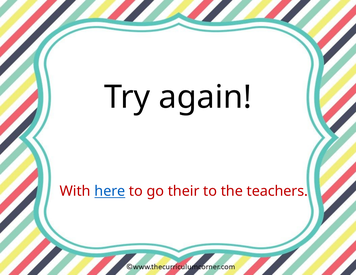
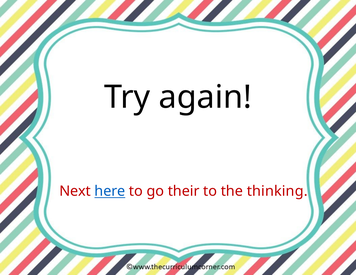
With: With -> Next
teachers: teachers -> thinking
